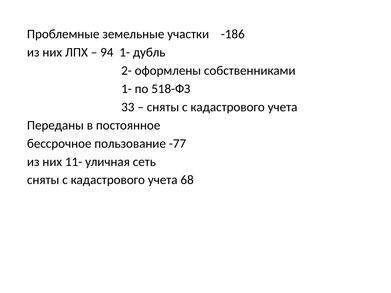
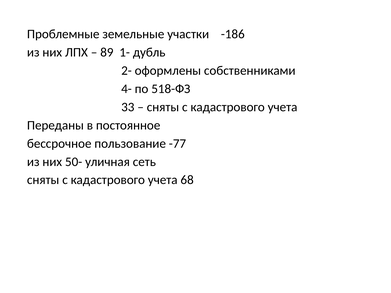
94: 94 -> 89
1- at (127, 89): 1- -> 4-
11-: 11- -> 50-
